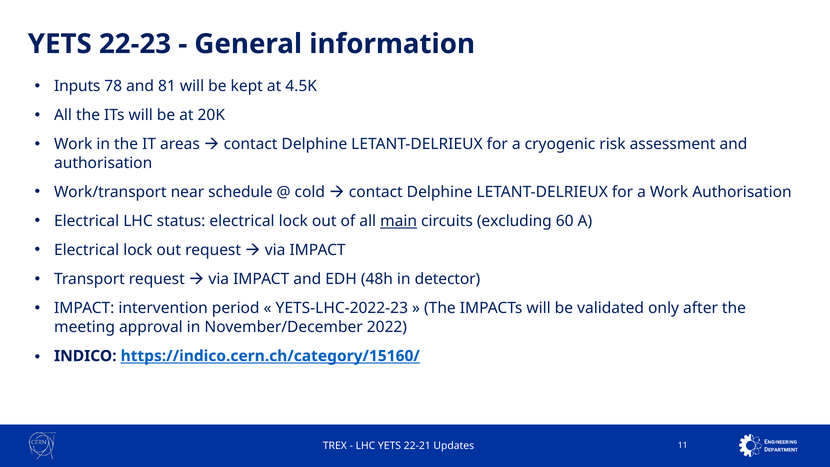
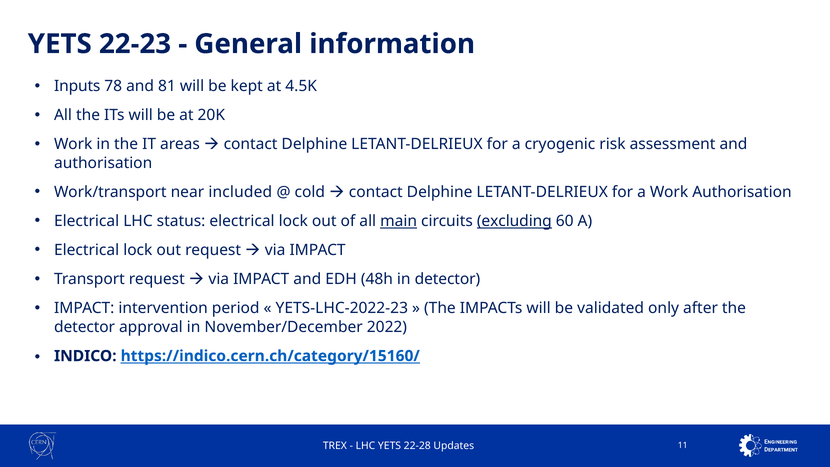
schedule: schedule -> included
excluding underline: none -> present
meeting at (85, 327): meeting -> detector
22-21: 22-21 -> 22-28
